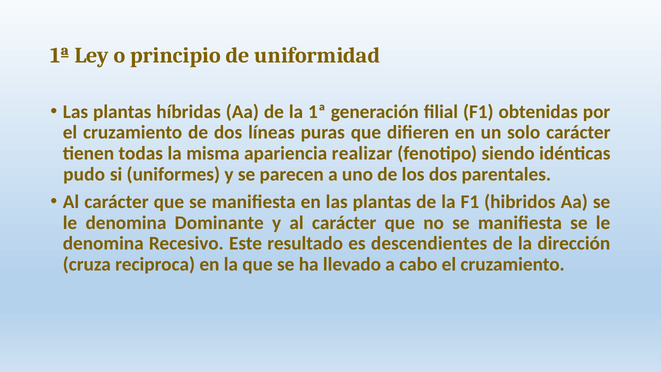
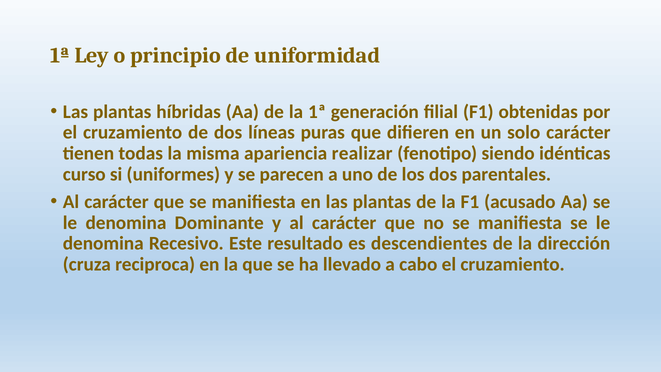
pudo: pudo -> curso
hibridos: hibridos -> acusado
